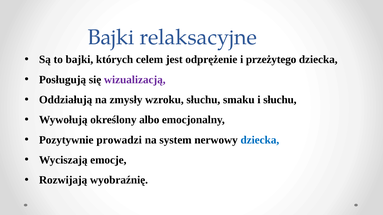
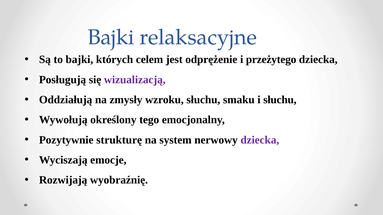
albo: albo -> tego
prowadzi: prowadzi -> strukturę
dziecka at (260, 140) colour: blue -> purple
